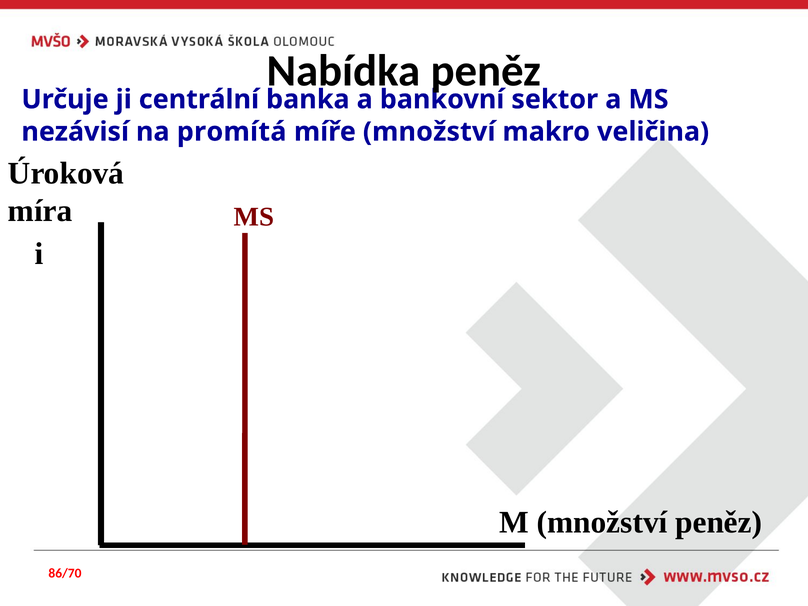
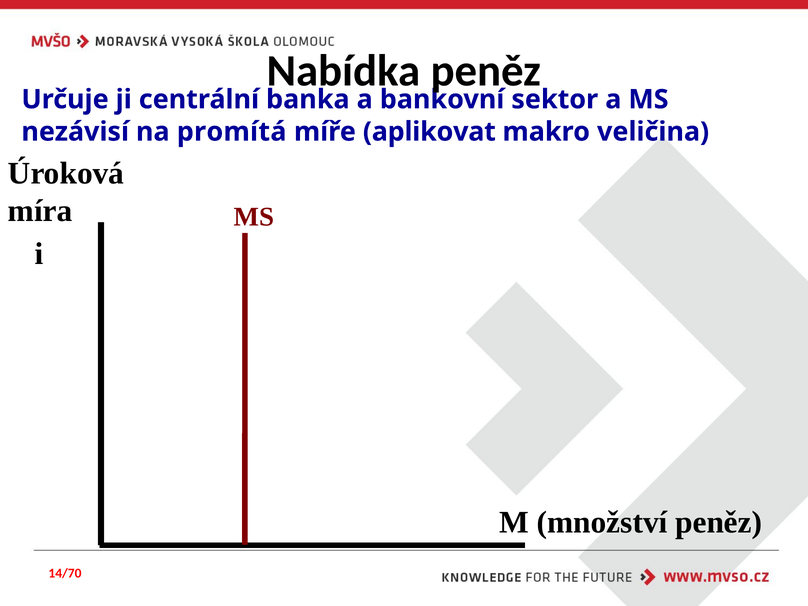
míře množství: množství -> aplikovat
86/70: 86/70 -> 14/70
